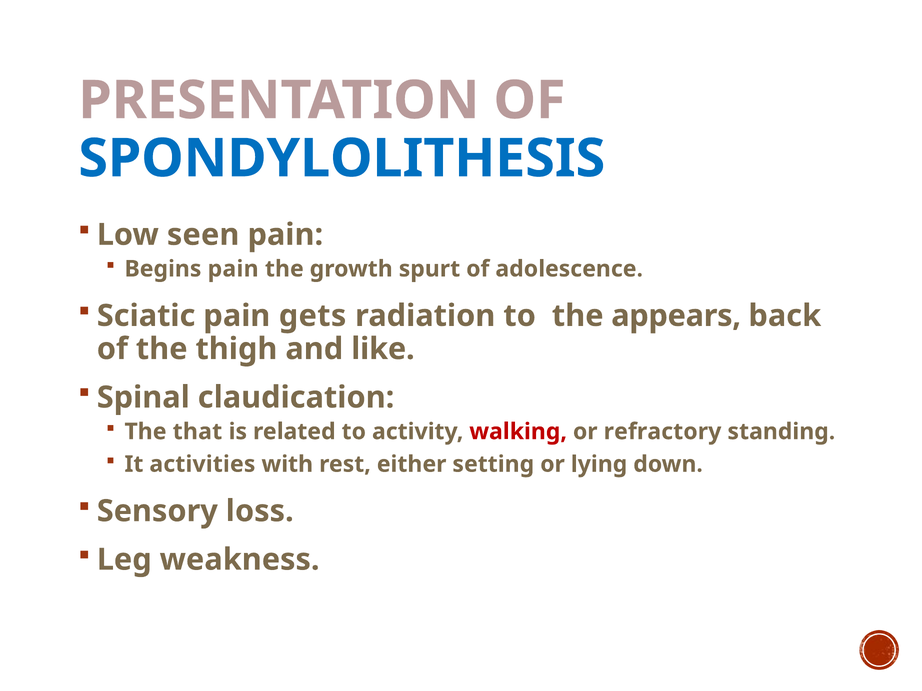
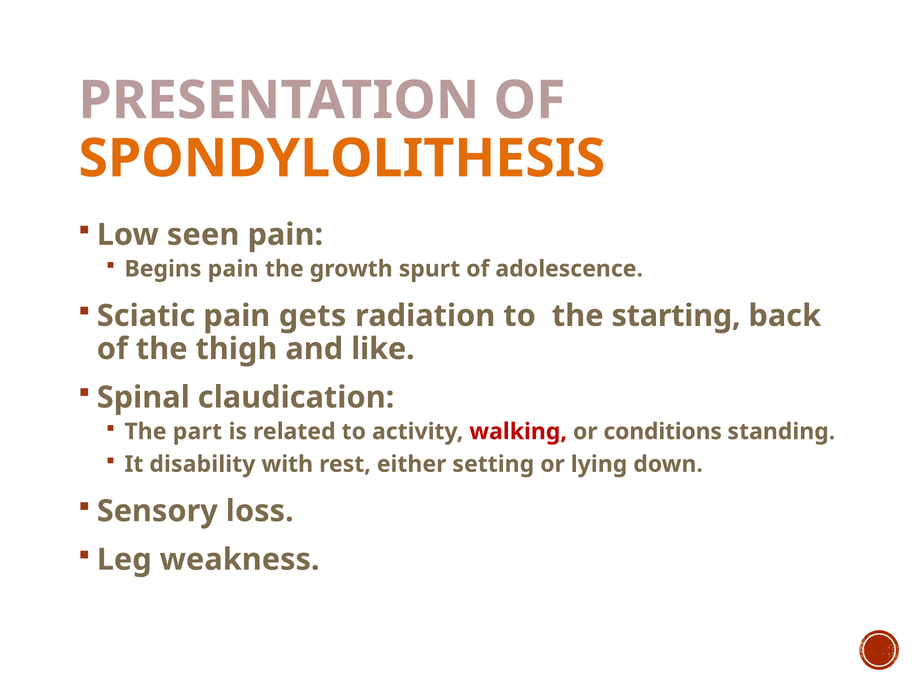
SPONDYLOLITHESIS colour: blue -> orange
appears: appears -> starting
that: that -> part
refractory: refractory -> conditions
activities: activities -> disability
